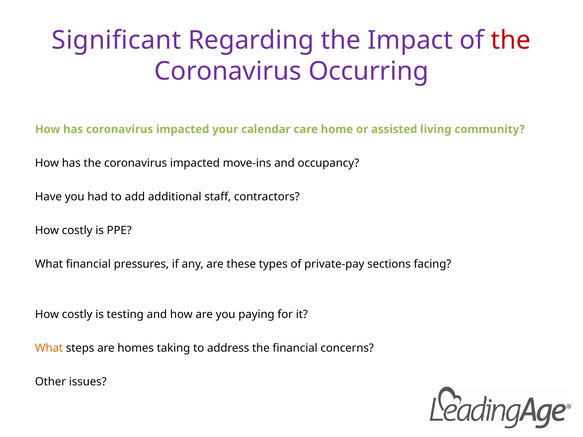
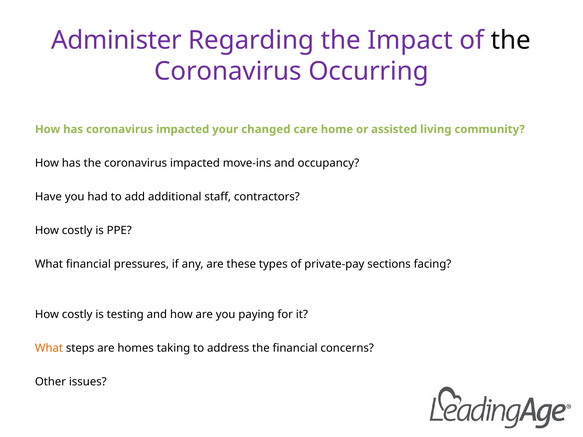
Significant: Significant -> Administer
the at (511, 40) colour: red -> black
calendar: calendar -> changed
